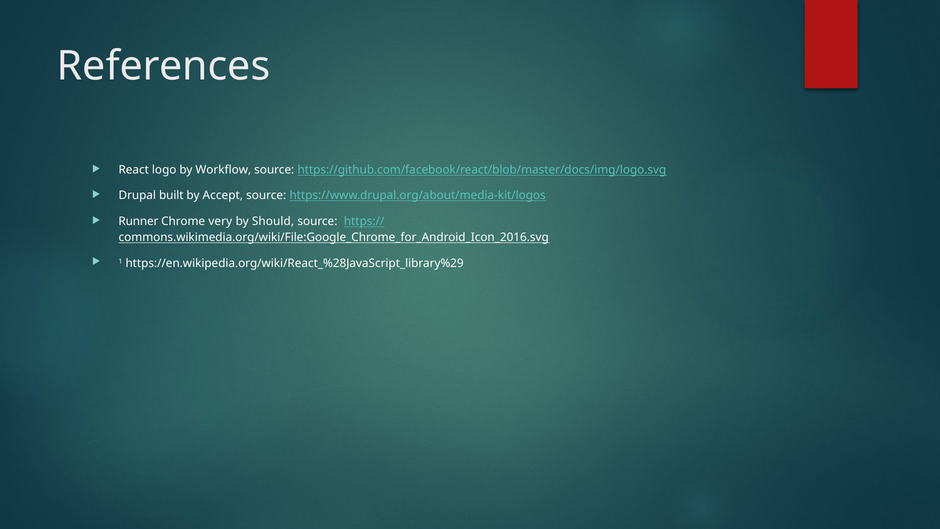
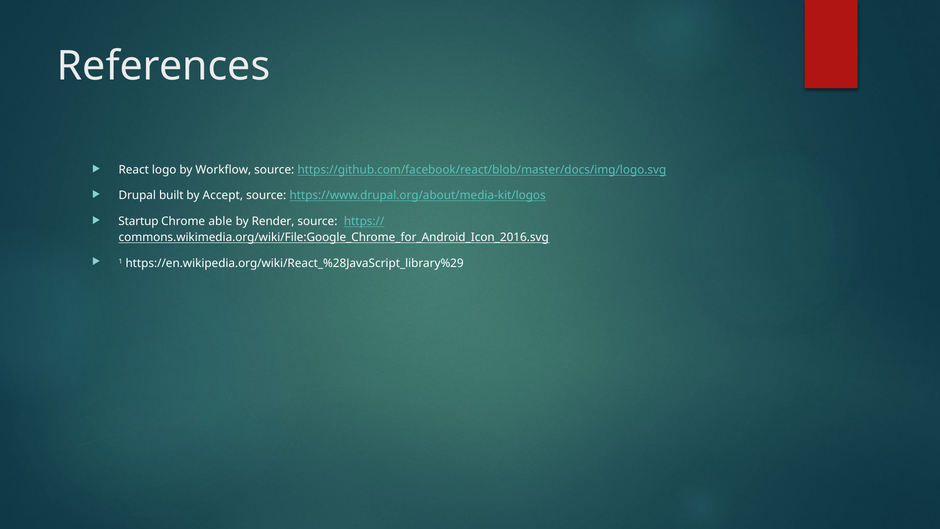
Runner: Runner -> Startup
very: very -> able
Should: Should -> Render
